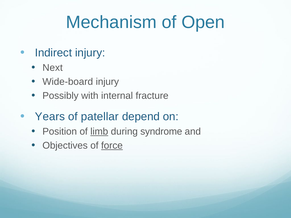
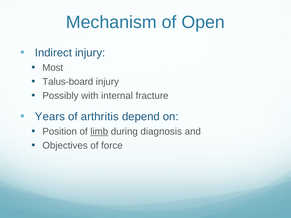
Next: Next -> Most
Wide-board: Wide-board -> Talus-board
patellar: patellar -> arthritis
syndrome: syndrome -> diagnosis
force underline: present -> none
